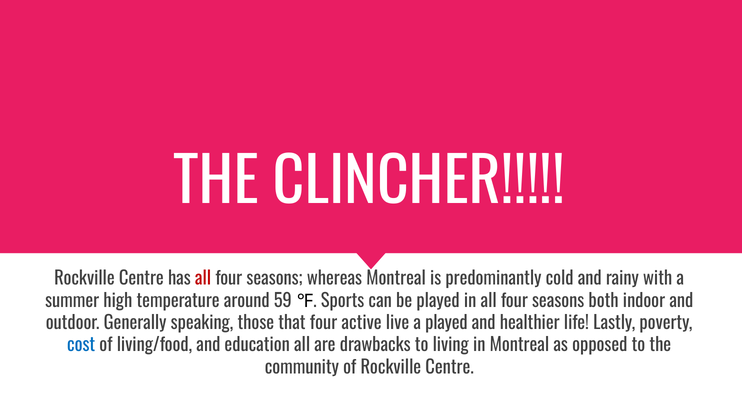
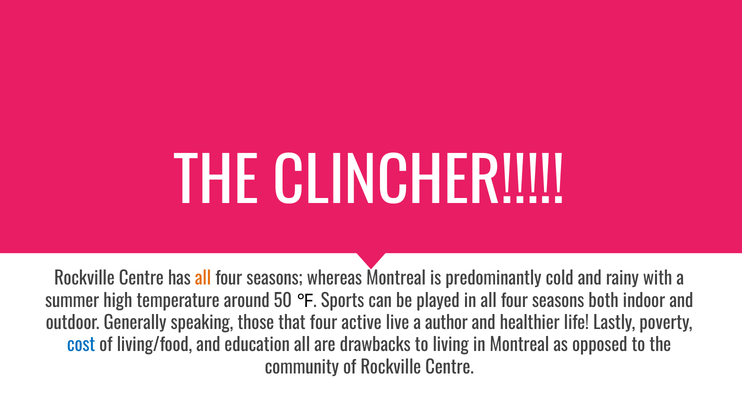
all at (203, 279) colour: red -> orange
59: 59 -> 50
a played: played -> author
